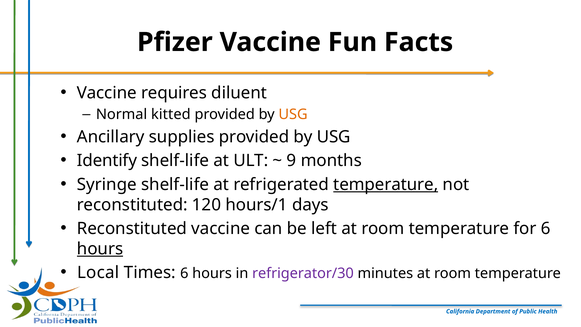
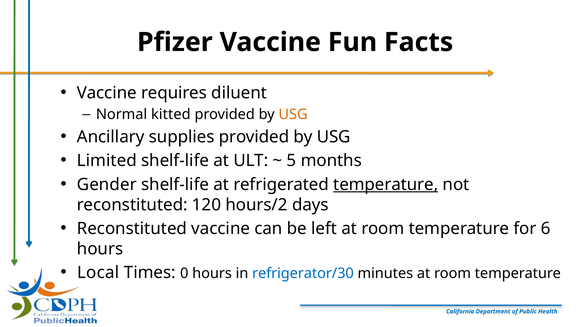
Identify: Identify -> Limited
9: 9 -> 5
Syringe: Syringe -> Gender
hours/1: hours/1 -> hours/2
hours at (100, 249) underline: present -> none
Times 6: 6 -> 0
refrigerator/30 colour: purple -> blue
